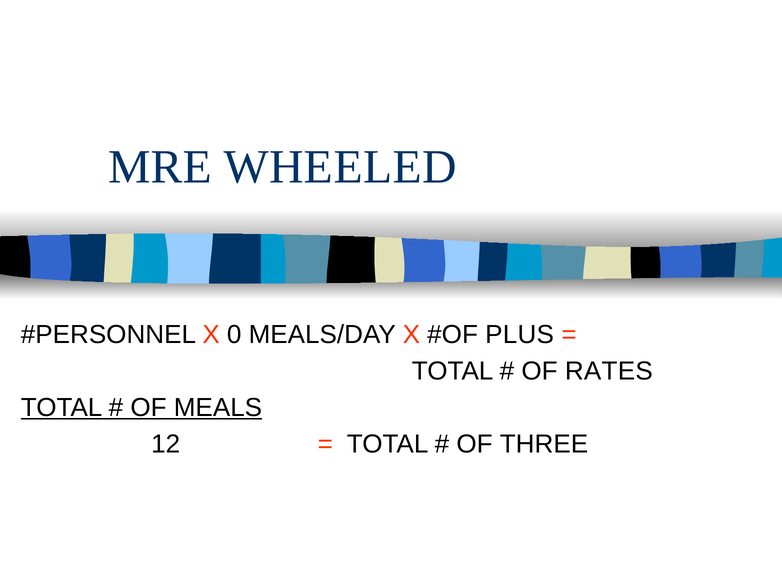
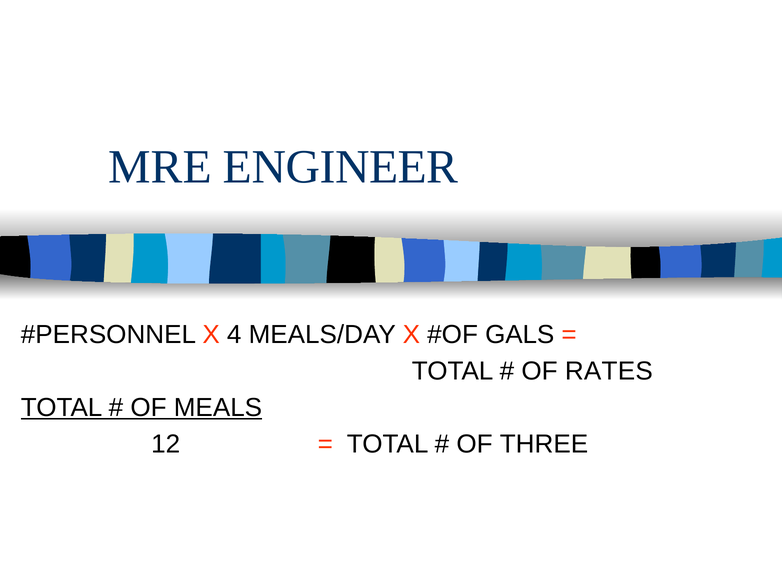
WHEELED: WHEELED -> ENGINEER
0: 0 -> 4
PLUS: PLUS -> GALS
